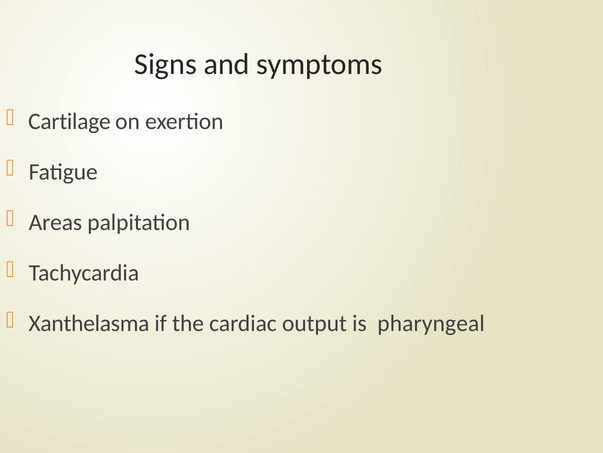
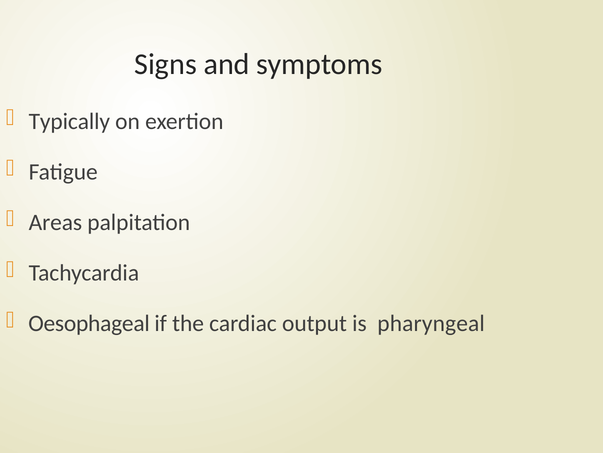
Cartilage: Cartilage -> Typically
Xanthelasma: Xanthelasma -> Oesophageal
